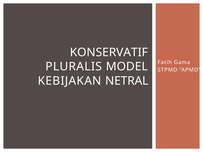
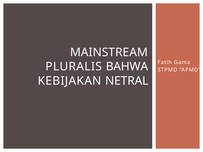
KONSERVATIF: KONSERVATIF -> MAINSTREAM
MODEL: MODEL -> BAHWA
